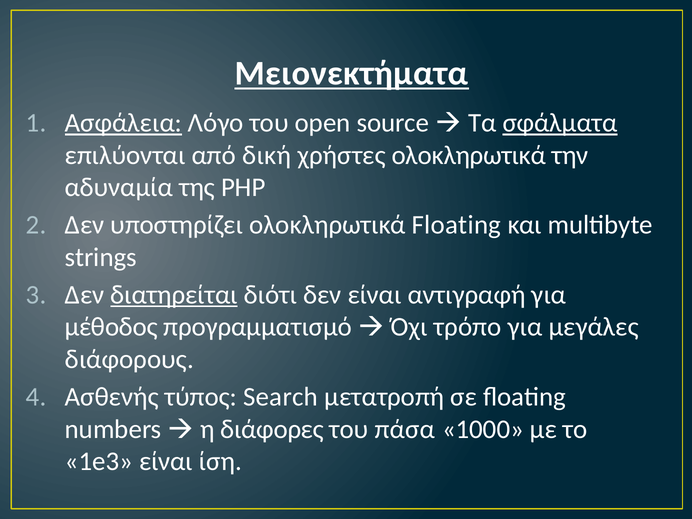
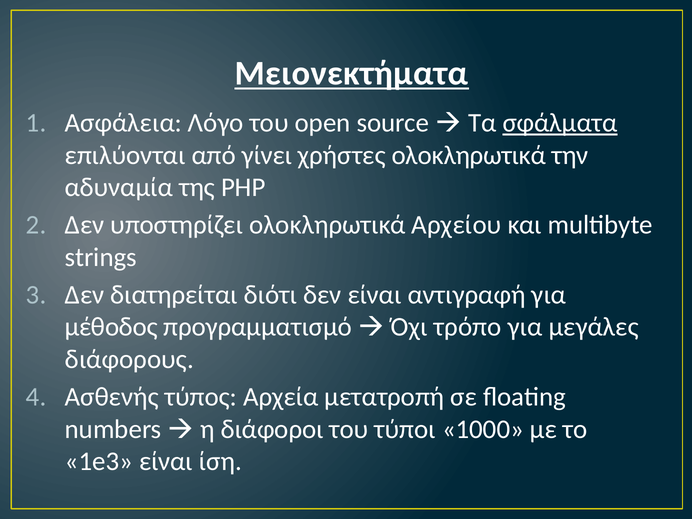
Ασφάλεια underline: present -> none
δική: δική -> γίνει
ολοκληρωτικά Floating: Floating -> Αρχείου
διατηρείται underline: present -> none
Search: Search -> Αρχεία
διάφορες: διάφορες -> διάφοροι
πάσα: πάσα -> τύποι
